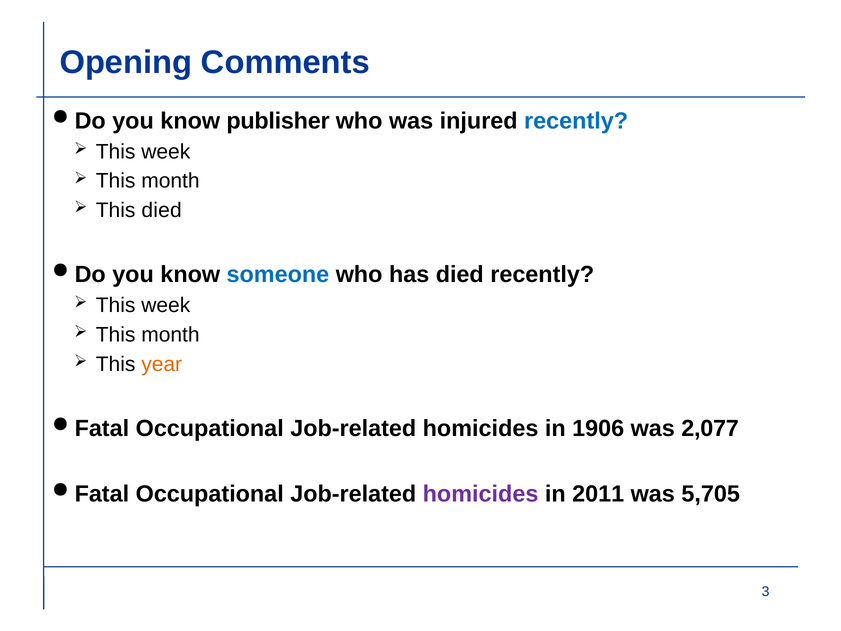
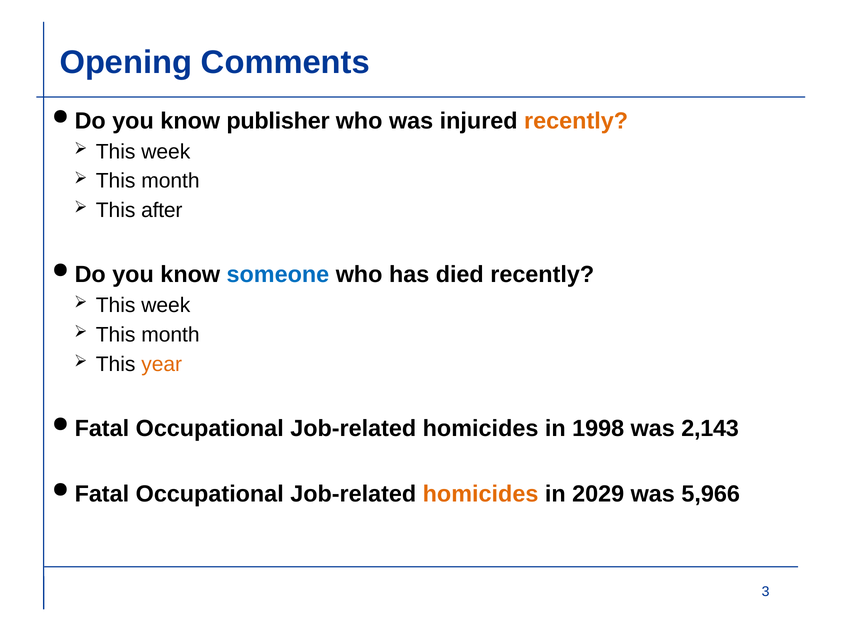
recently at (576, 121) colour: blue -> orange
This died: died -> after
1906: 1906 -> 1998
2,077: 2,077 -> 2,143
homicides at (481, 494) colour: purple -> orange
2011: 2011 -> 2029
5,705: 5,705 -> 5,966
